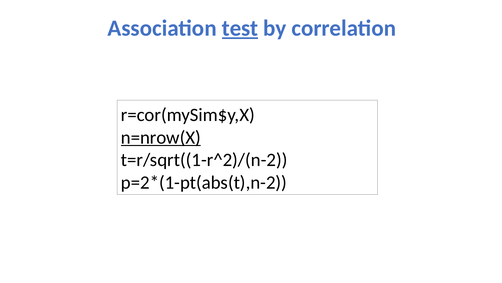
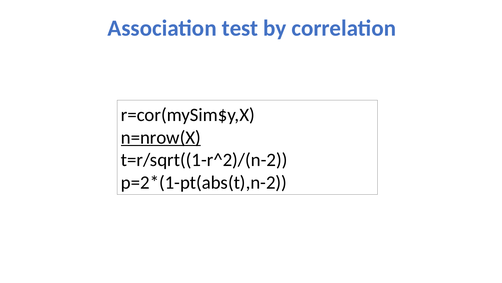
test underline: present -> none
